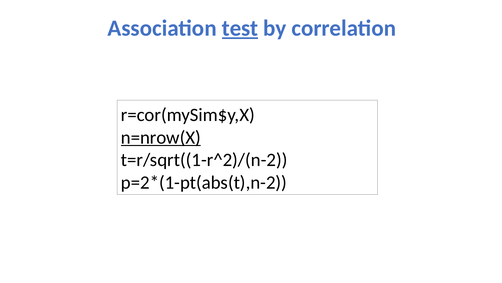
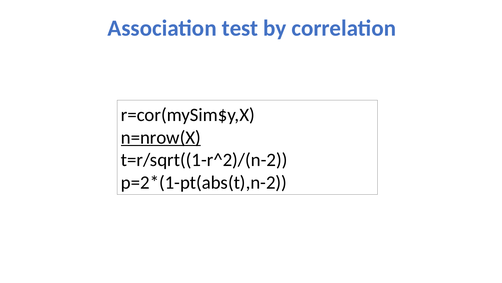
test underline: present -> none
